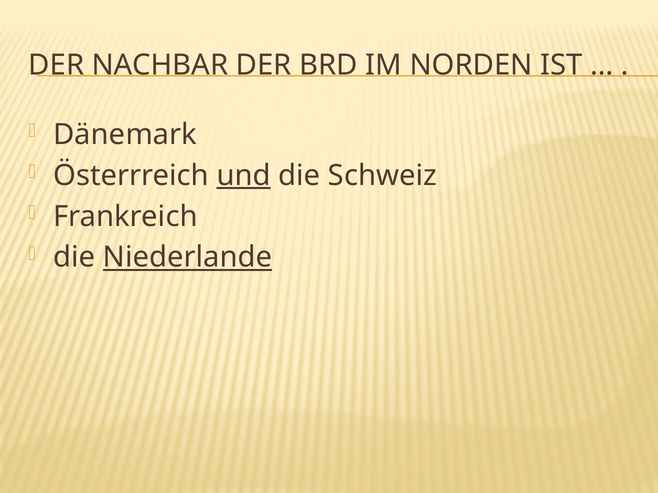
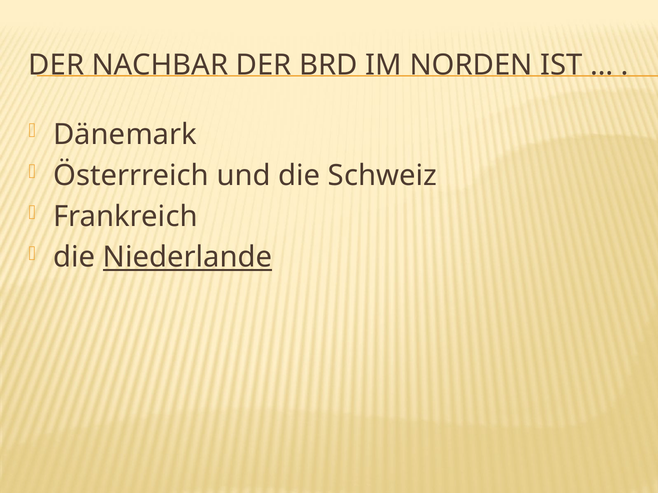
und underline: present -> none
